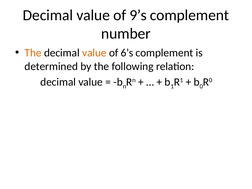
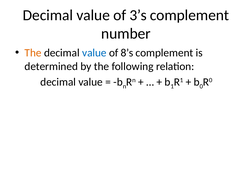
9’s: 9’s -> 3’s
value at (94, 53) colour: orange -> blue
6’s: 6’s -> 8’s
